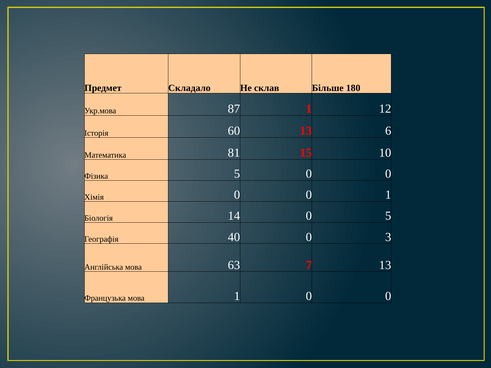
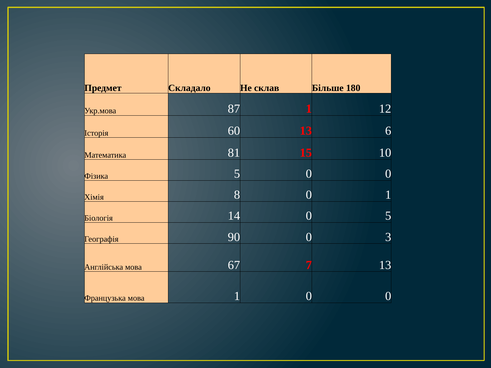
Хімія 0: 0 -> 8
40: 40 -> 90
63: 63 -> 67
